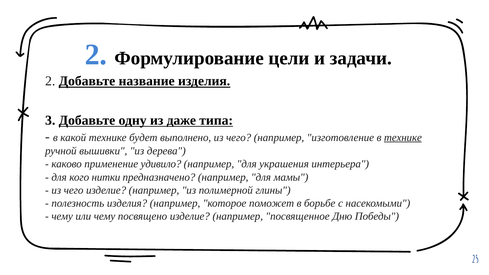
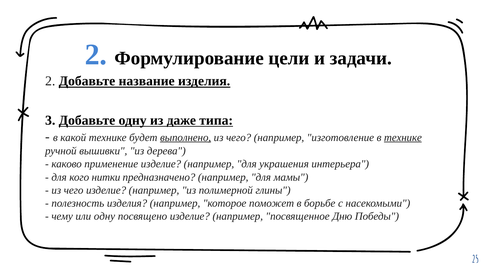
выполнено underline: none -> present
применение удивило: удивило -> изделие
или чему: чему -> одну
